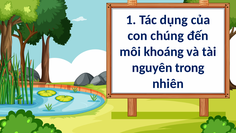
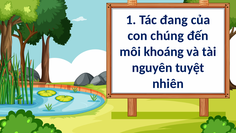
dụng: dụng -> đang
trong: trong -> tuyệt
